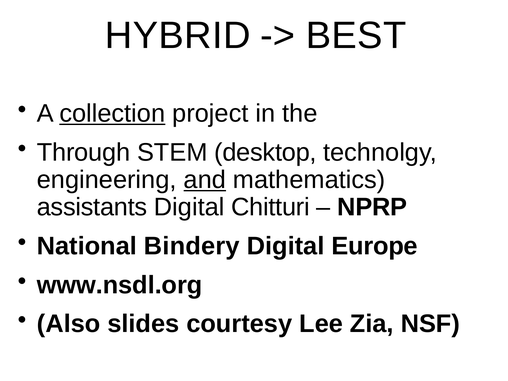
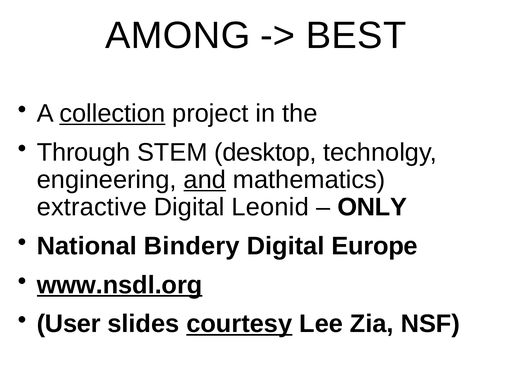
HYBRID: HYBRID -> AMONG
assistants: assistants -> extractive
Chitturi: Chitturi -> Leonid
NPRP: NPRP -> ONLY
www.nsdl.org underline: none -> present
Also: Also -> User
courtesy underline: none -> present
